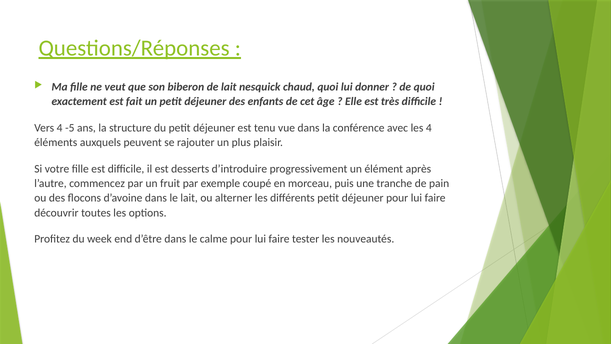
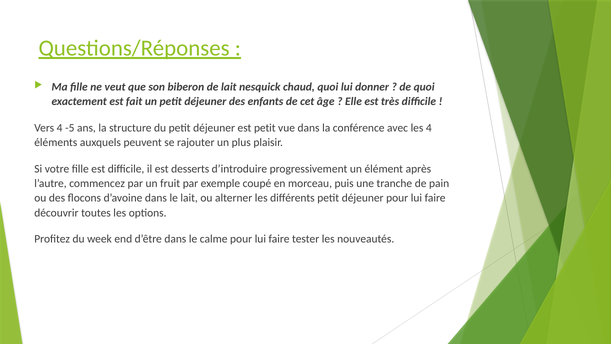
est tenu: tenu -> petit
